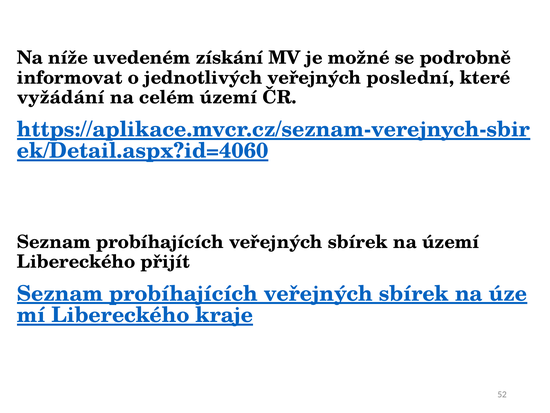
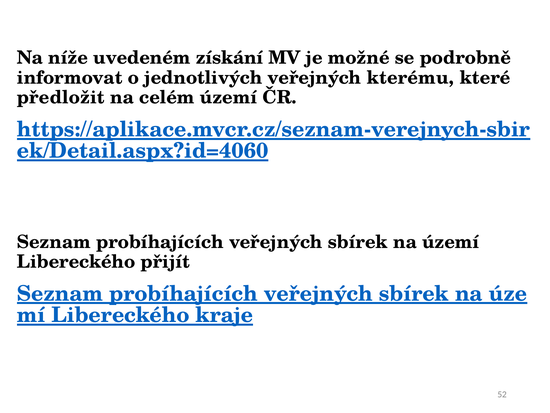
poslední: poslední -> kterému
vyžádání: vyžádání -> předložit
